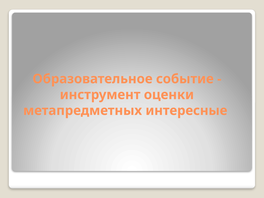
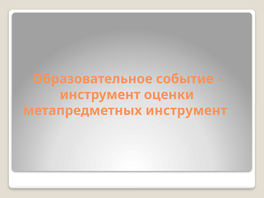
метапредметных интересные: интересные -> инструмент
